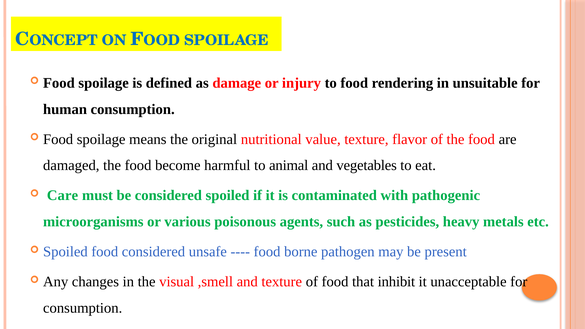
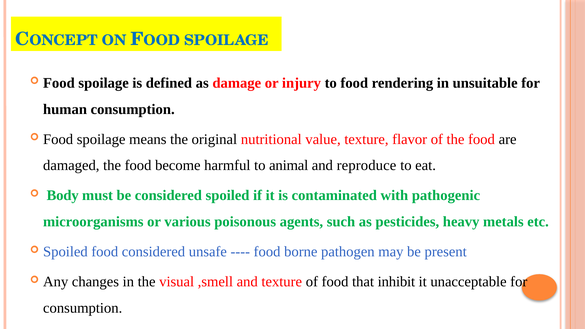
vegetables: vegetables -> reproduce
Care: Care -> Body
